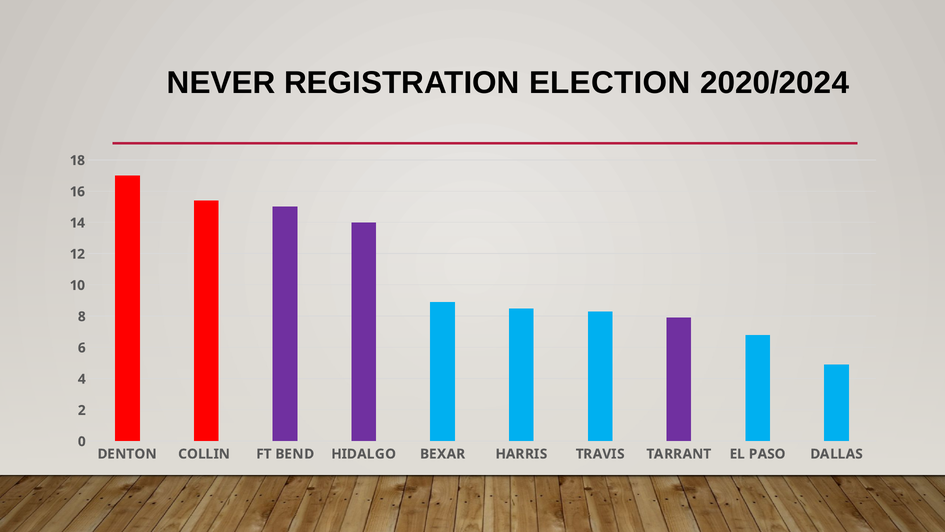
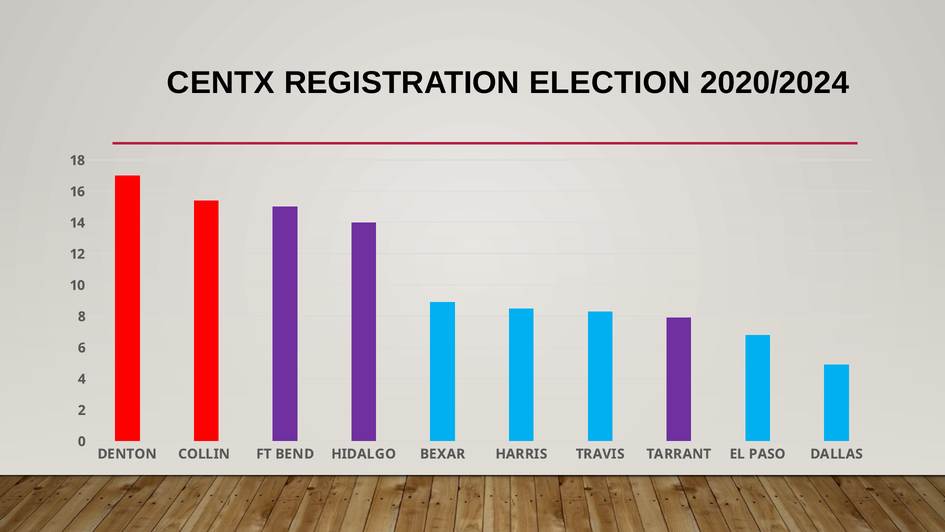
NEVER: NEVER -> CENTX
